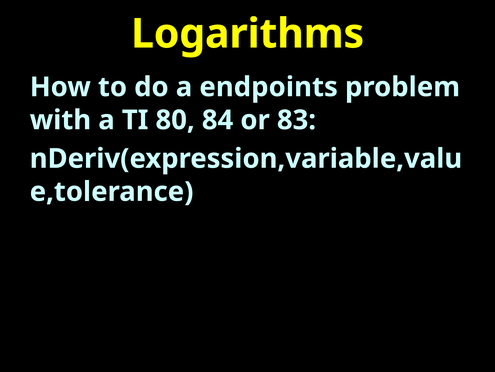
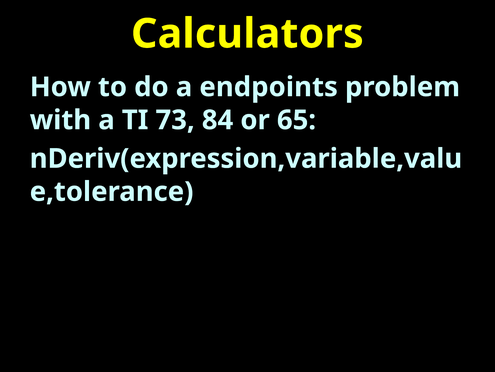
Logarithms: Logarithms -> Calculators
80: 80 -> 73
83: 83 -> 65
